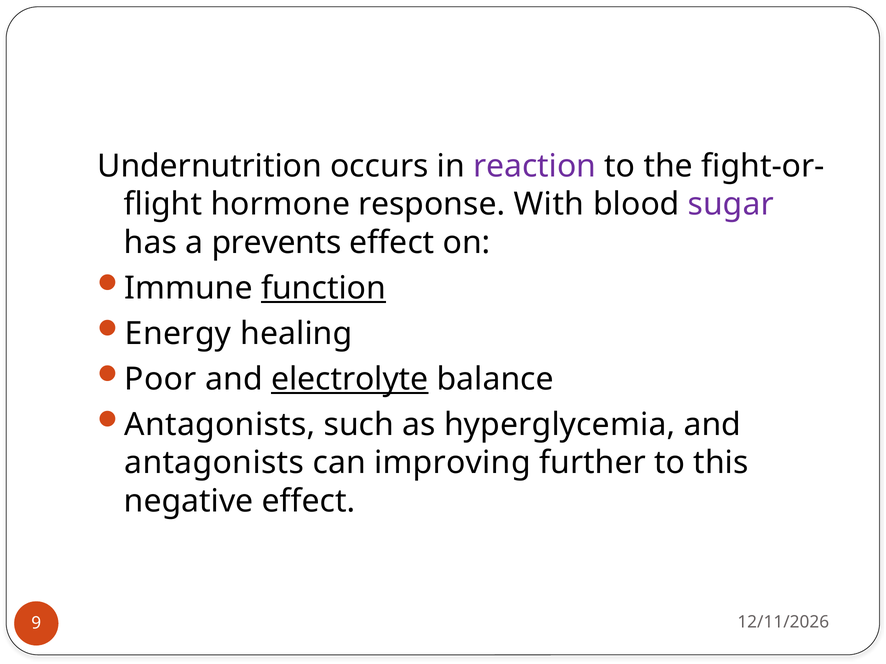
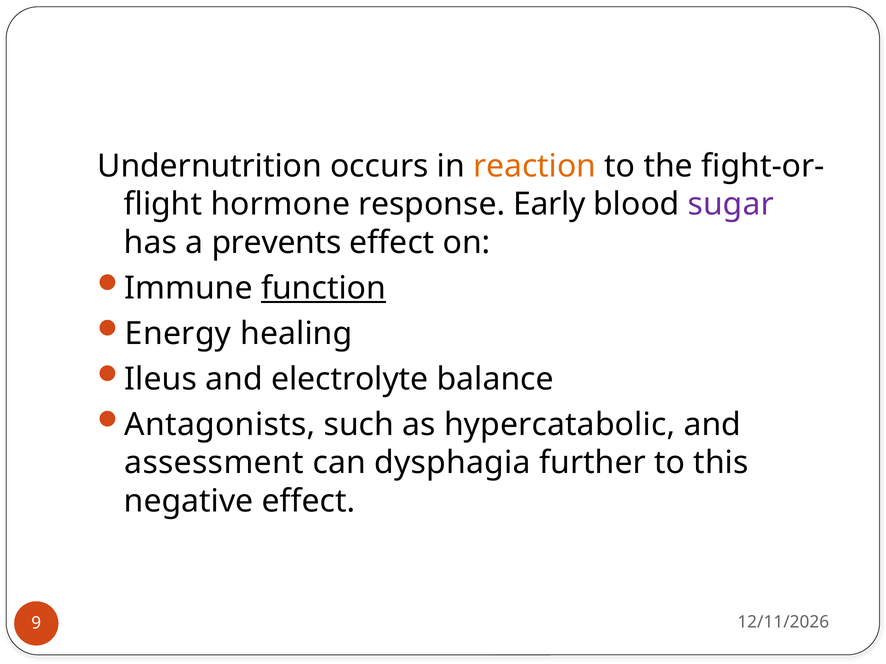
reaction colour: purple -> orange
With: With -> Early
Poor: Poor -> Ileus
electrolyte underline: present -> none
hyperglycemia: hyperglycemia -> hypercatabolic
antagonists at (214, 463): antagonists -> assessment
improving: improving -> dysphagia
